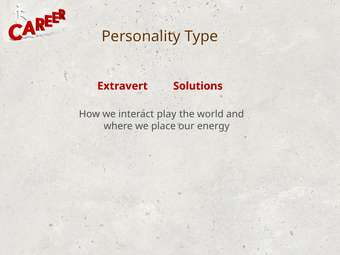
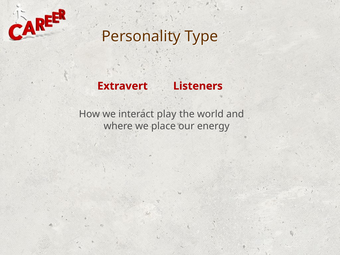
Solutions: Solutions -> Listeners
